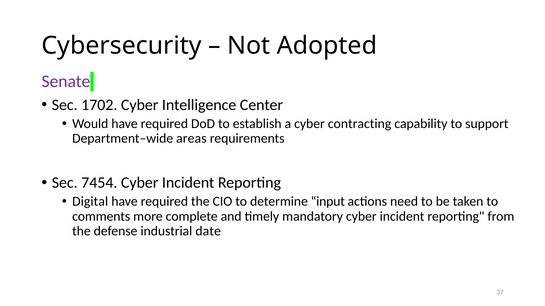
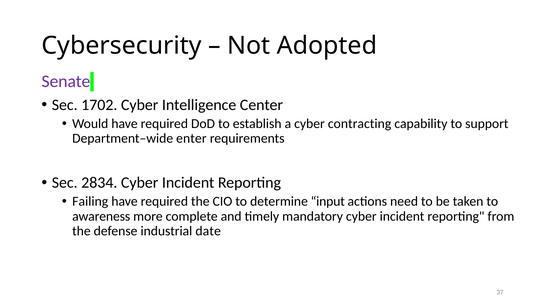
areas: areas -> enter
7454: 7454 -> 2834
Digital: Digital -> Failing
comments: comments -> awareness
